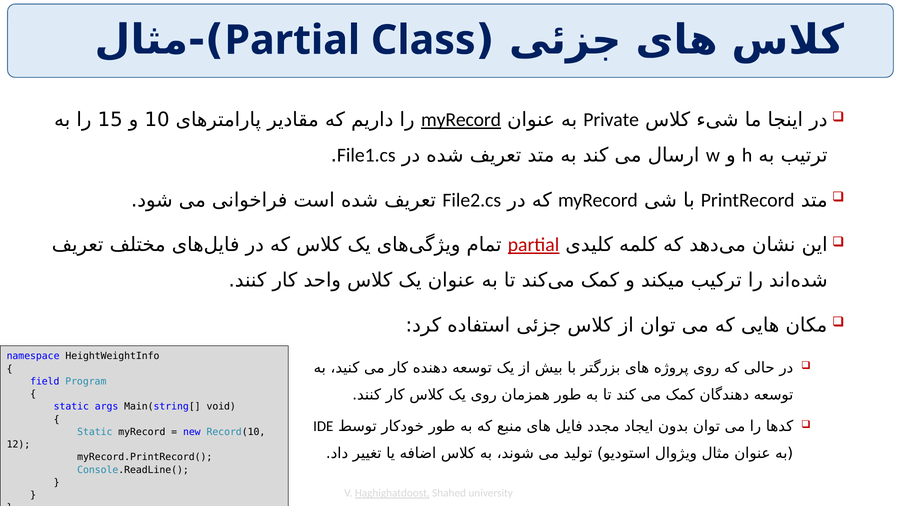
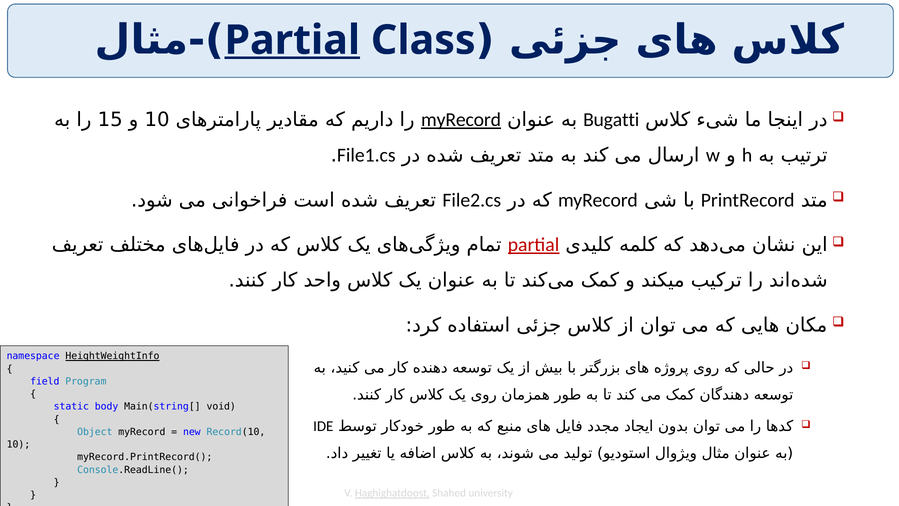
Partial at (292, 40) underline: none -> present
Private: Private -> Bugatti
HeightWeightInfo underline: none -> present
args: args -> body
Static at (95, 432): Static -> Object
12 at (18, 444): 12 -> 10
